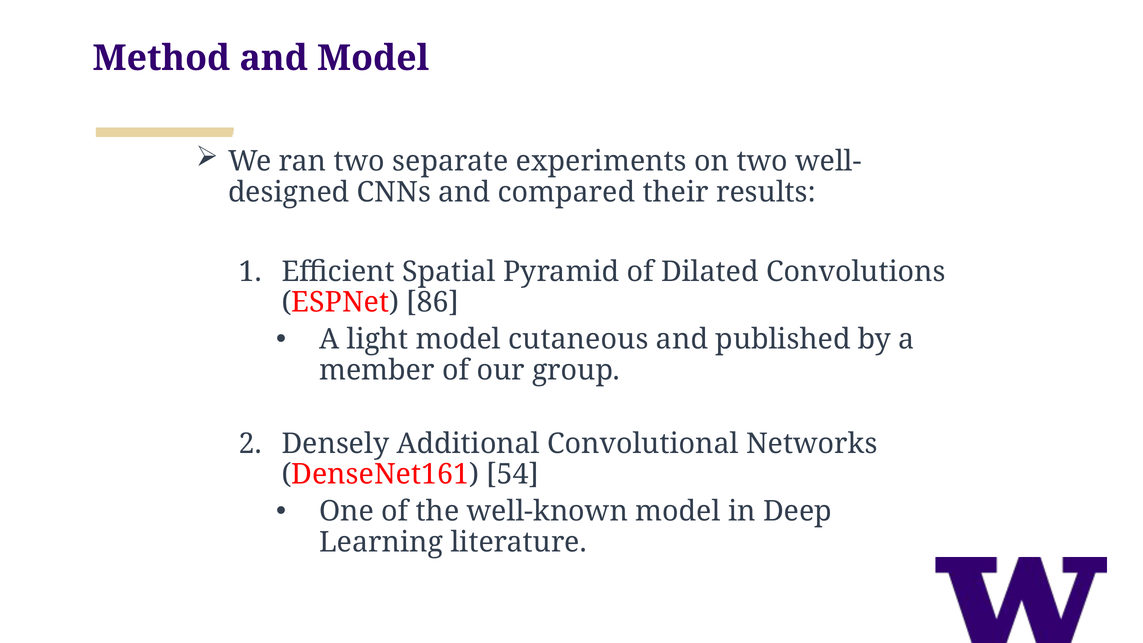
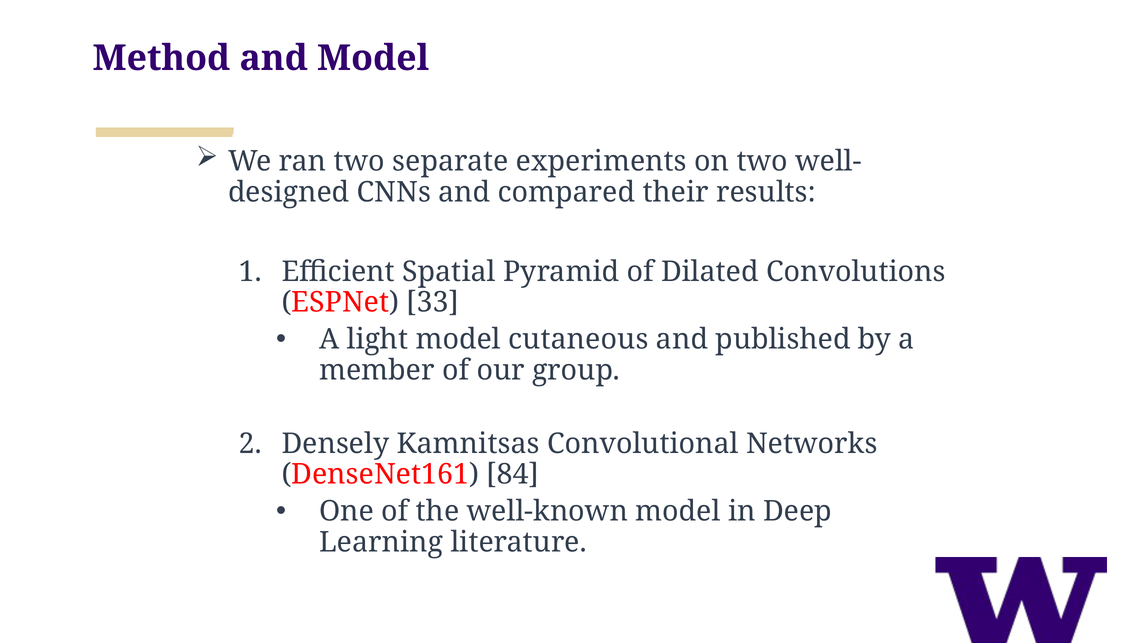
86: 86 -> 33
Additional: Additional -> Kamnitsas
54: 54 -> 84
